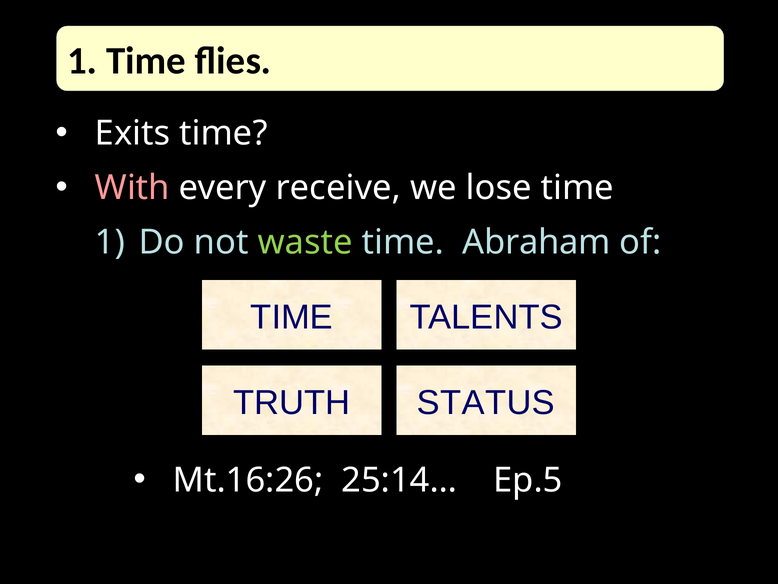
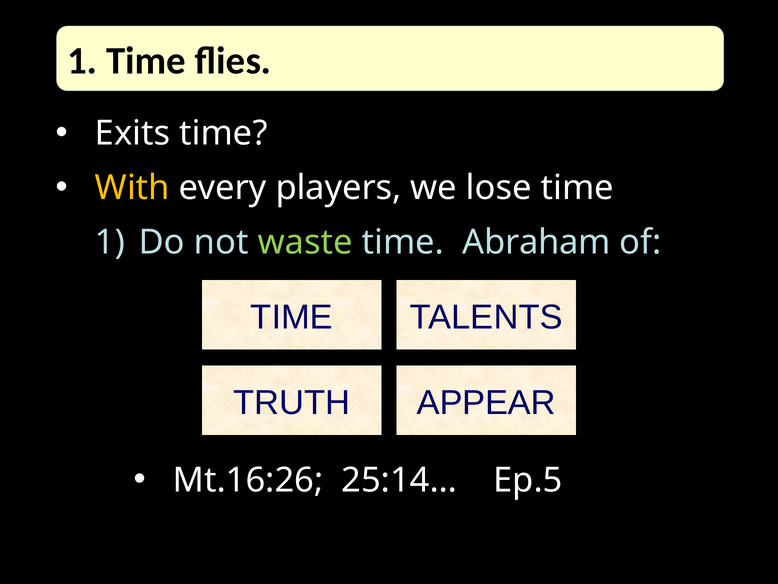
With colour: pink -> yellow
receive: receive -> players
STATUS: STATUS -> APPEAR
